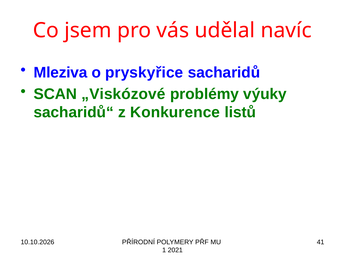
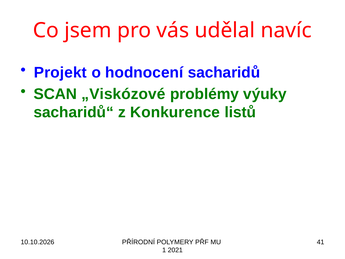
Mleziva: Mleziva -> Projekt
pryskyřice: pryskyřice -> hodnocení
